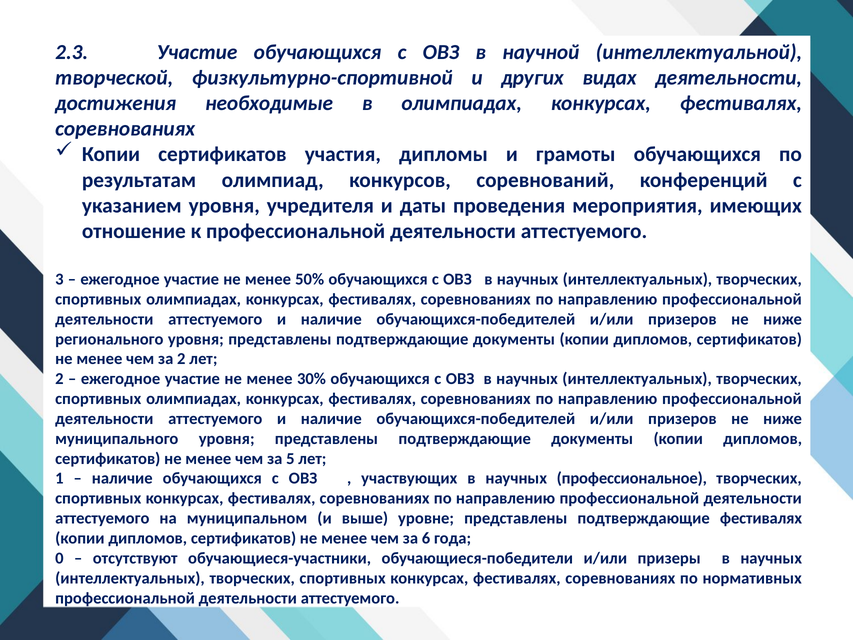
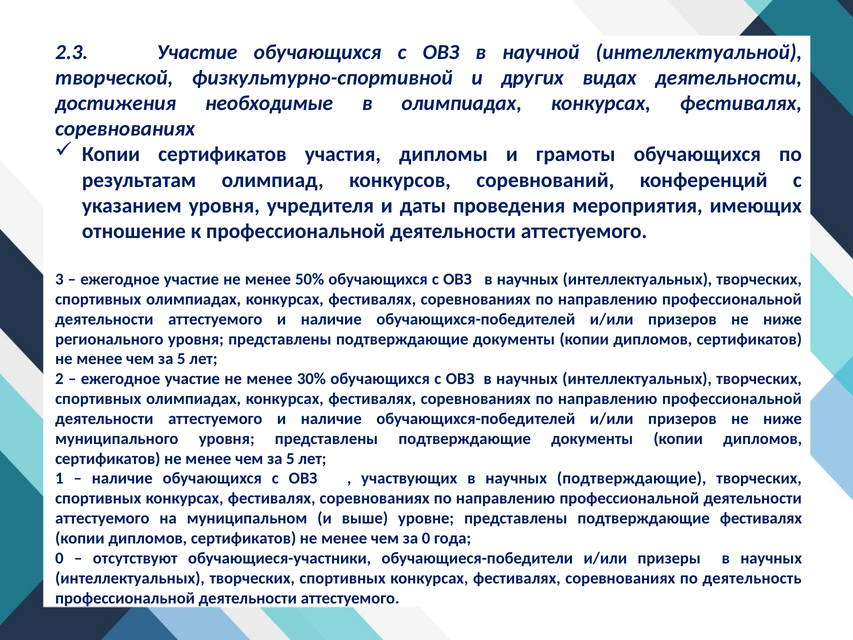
2 at (181, 359): 2 -> 5
научных профессиональное: профессиональное -> подтверждающие
за 6: 6 -> 0
нормативных: нормативных -> деятельность
